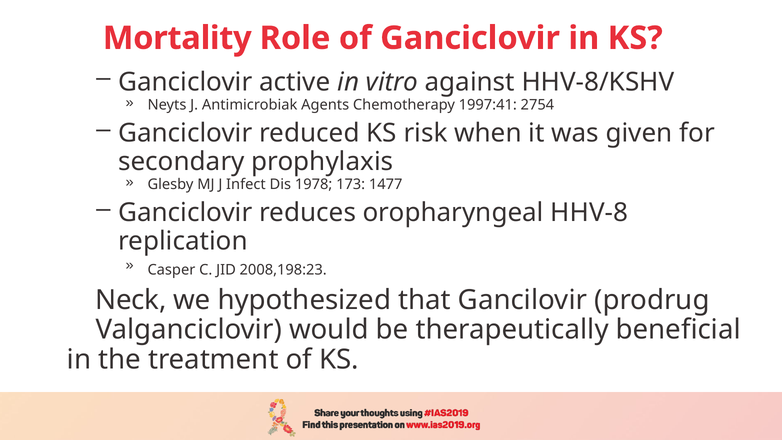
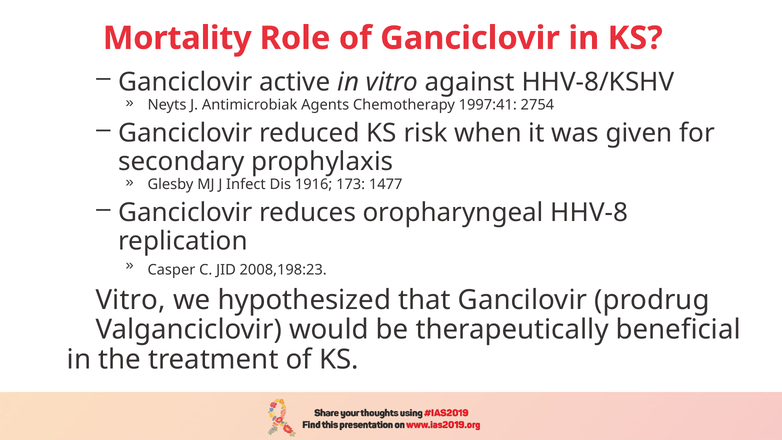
1978: 1978 -> 1916
Neck at (131, 300): Neck -> Vitro
